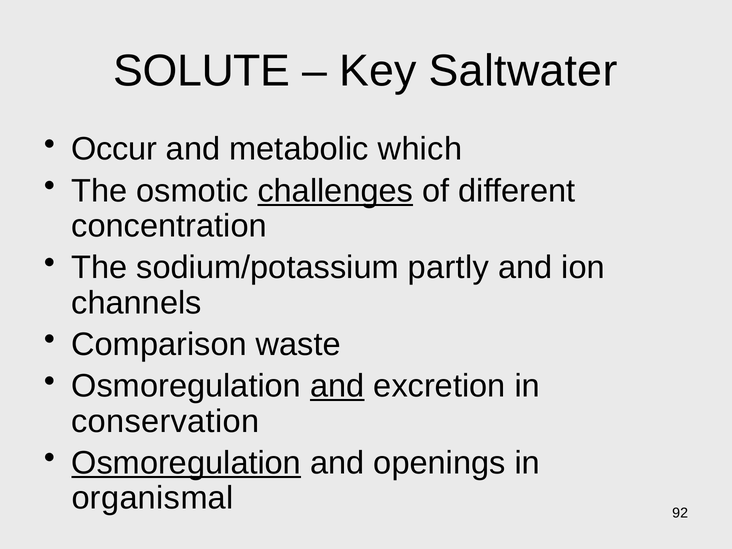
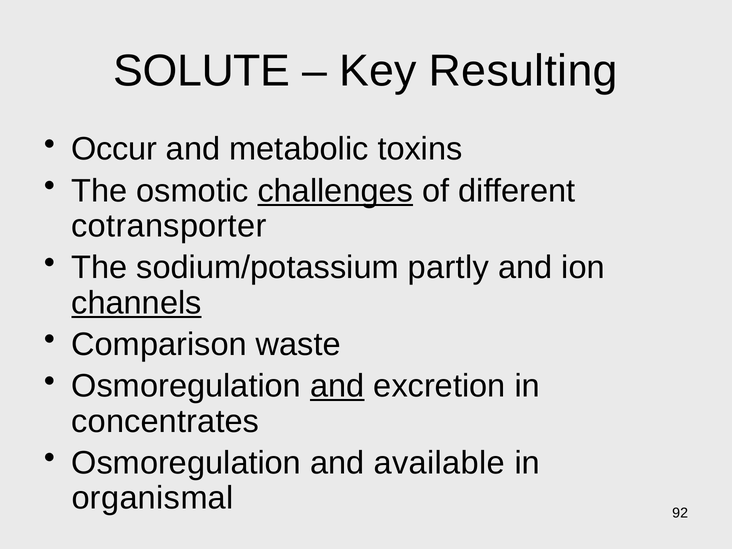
Saltwater: Saltwater -> Resulting
which: which -> toxins
concentration: concentration -> cotransporter
channels underline: none -> present
conservation: conservation -> concentrates
Osmoregulation at (186, 463) underline: present -> none
openings: openings -> available
